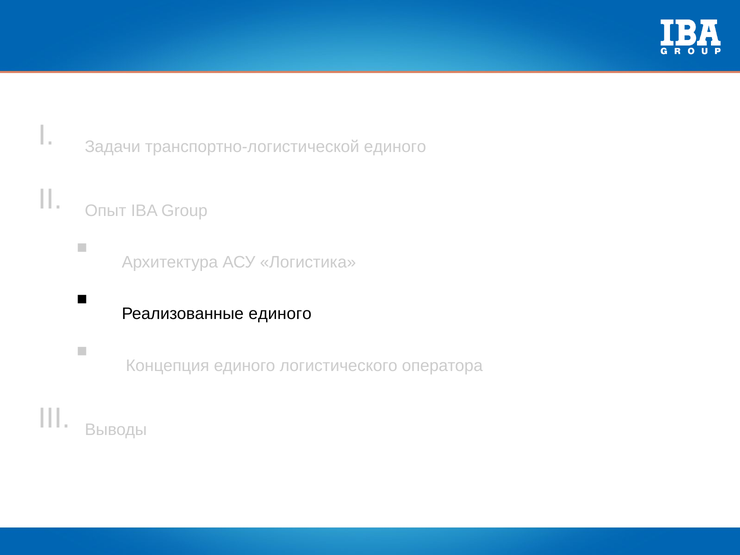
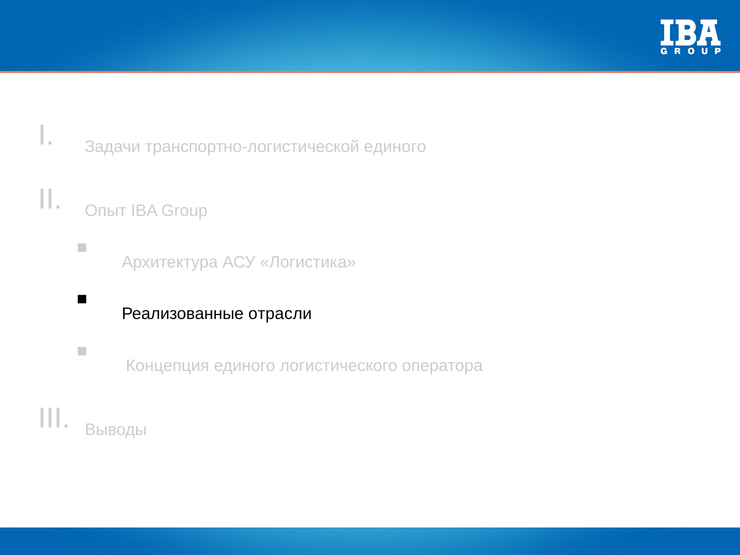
Реализованные единого: единого -> отрасли
